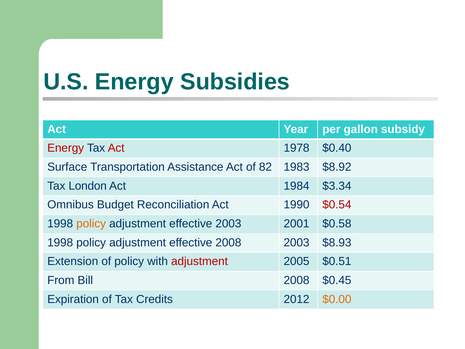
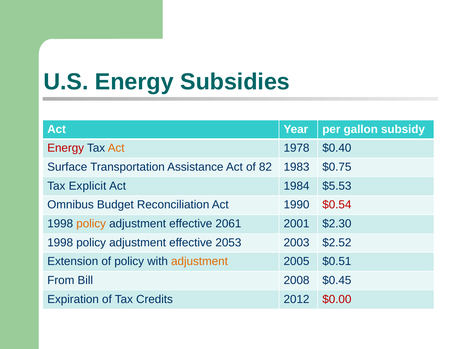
Act at (116, 148) colour: red -> orange
$8.92: $8.92 -> $0.75
London: London -> Explicit
$3.34: $3.34 -> $5.53
effective 2003: 2003 -> 2061
$0.58: $0.58 -> $2.30
effective 2008: 2008 -> 2053
$8.93: $8.93 -> $2.52
adjustment at (200, 261) colour: red -> orange
$0.00 colour: orange -> red
